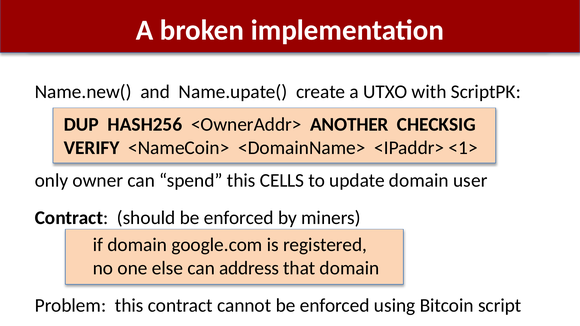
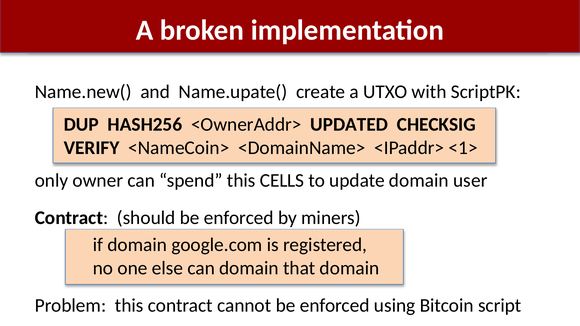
ANOTHER: ANOTHER -> UPDATED
can address: address -> domain
